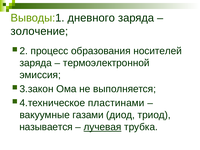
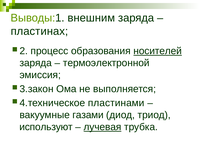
дневного: дневного -> внешним
золочение: золочение -> пластинах
носителей underline: none -> present
называется: называется -> используют
